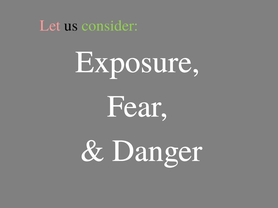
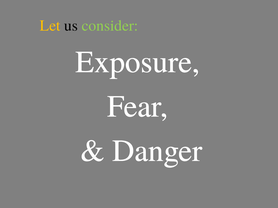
Let colour: pink -> yellow
